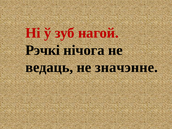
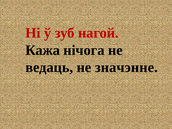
Рэчкі: Рэчкі -> Кажа
